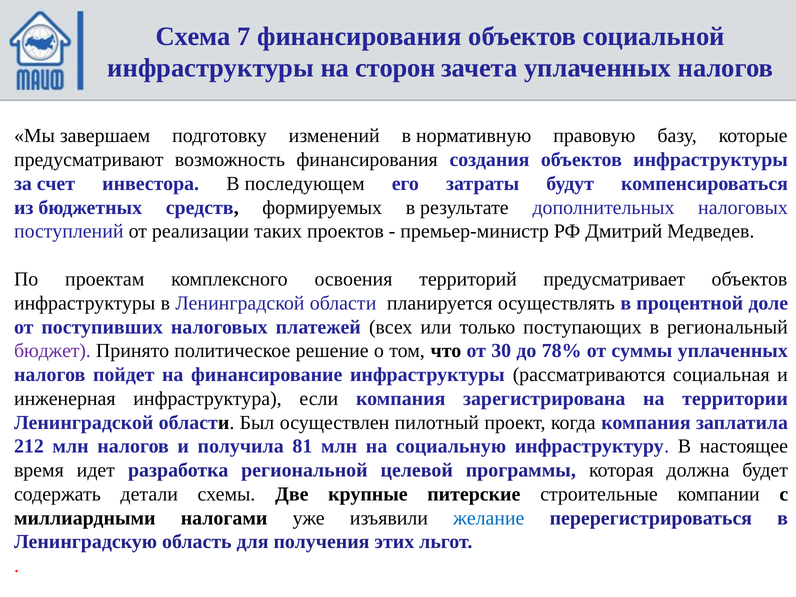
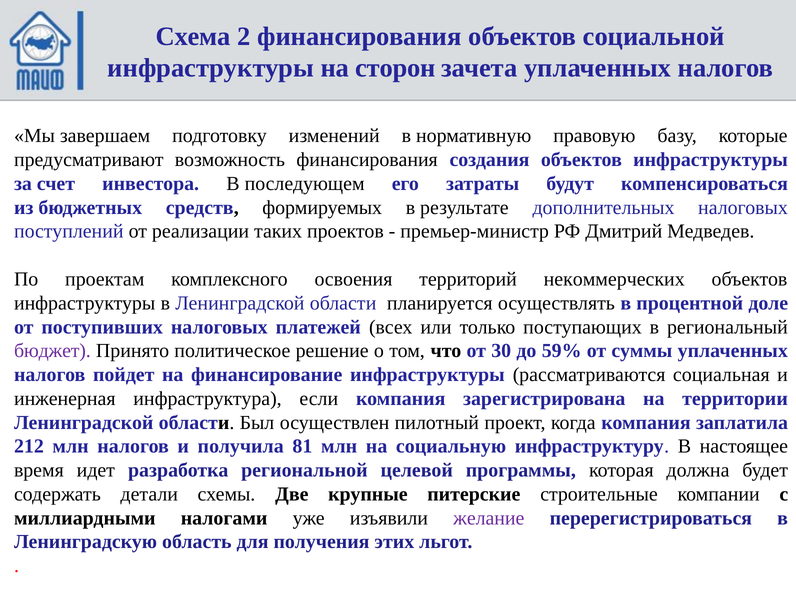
7: 7 -> 2
предусматривает: предусматривает -> некоммерческих
78%: 78% -> 59%
желание colour: blue -> purple
